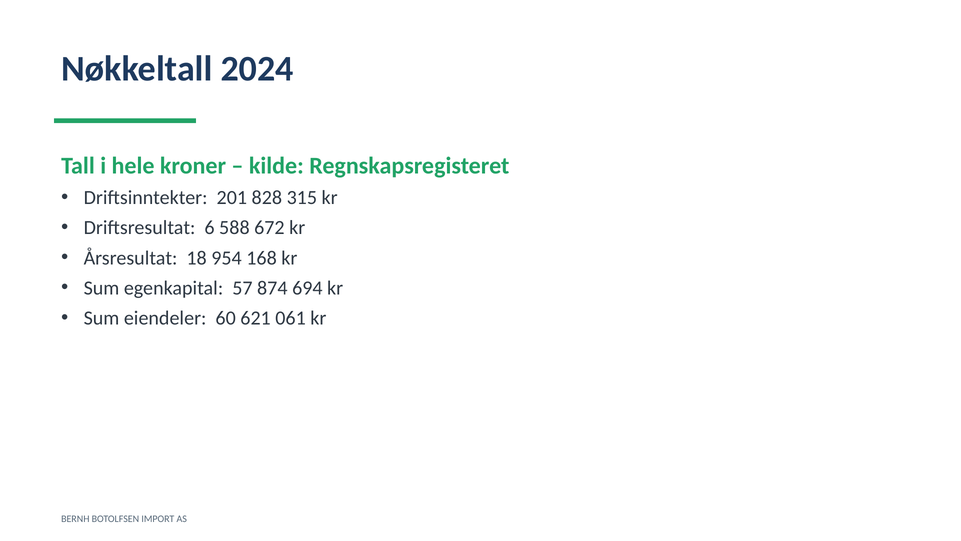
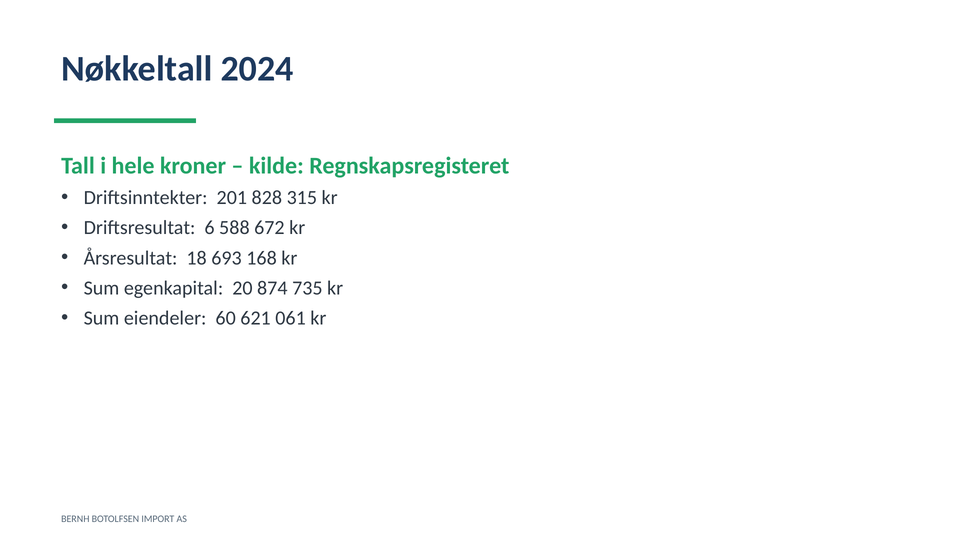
954: 954 -> 693
57: 57 -> 20
694: 694 -> 735
